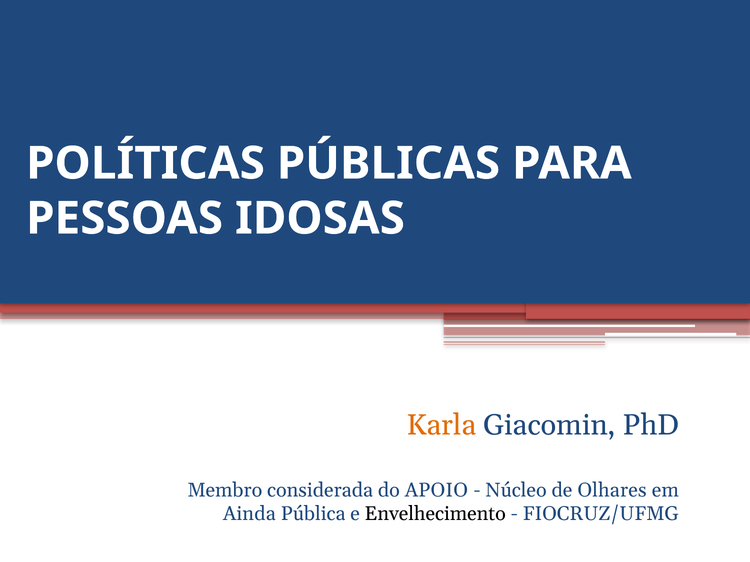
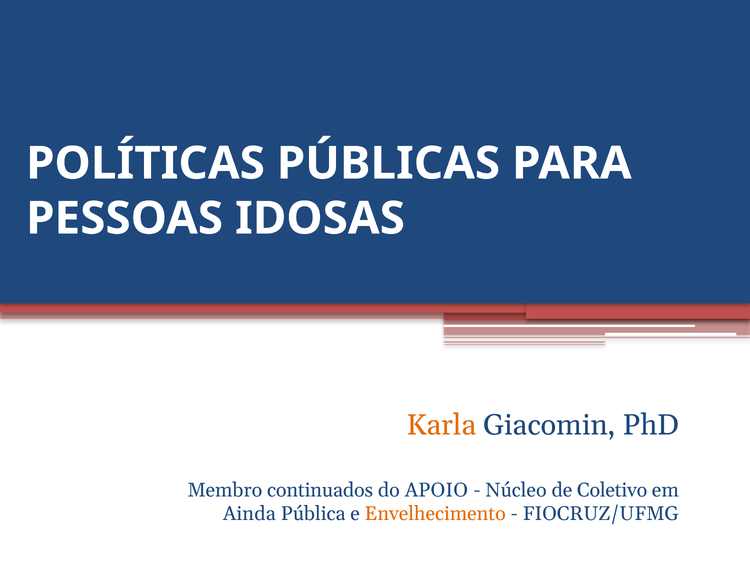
considerada: considerada -> continuados
Olhares: Olhares -> Coletivo
Envelhecimento colour: black -> orange
